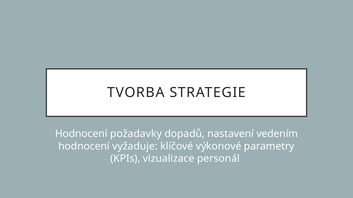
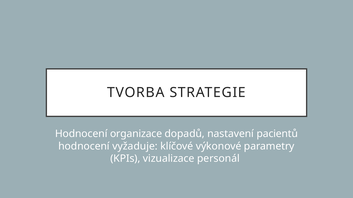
požadavky: požadavky -> organizace
vedením: vedením -> pacientů
